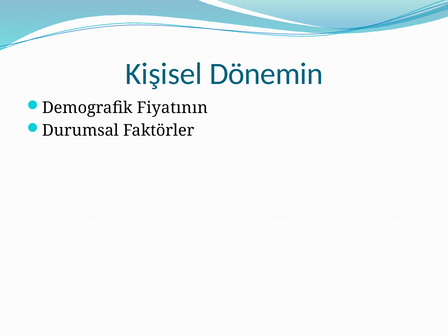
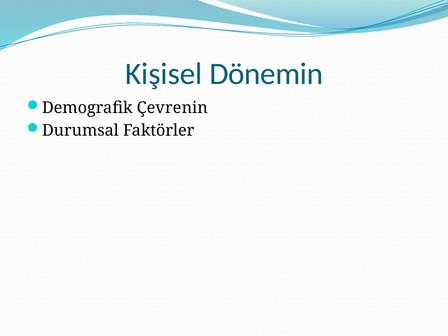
Fiyatının: Fiyatının -> Çevrenin
